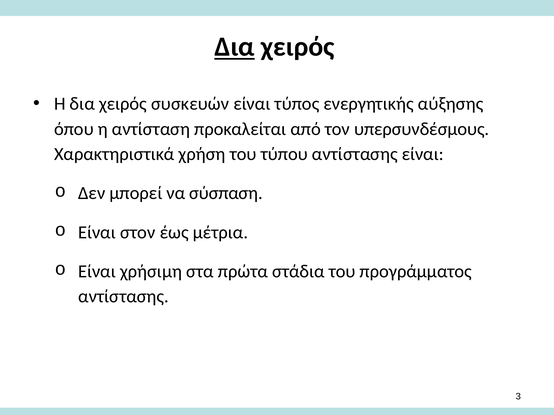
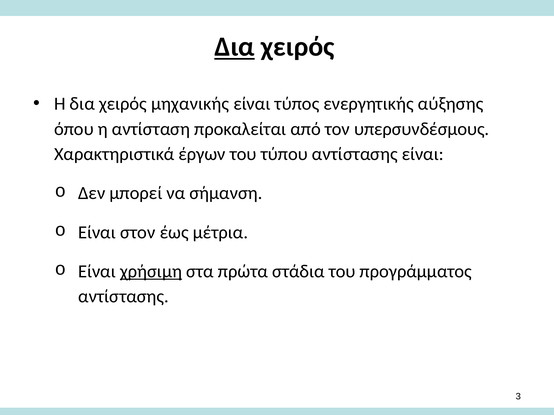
συσκευών: συσκευών -> μηχανικής
χρήση: χρήση -> έργων
σύσπαση: σύσπαση -> σήμανση
χρήσιμη underline: none -> present
